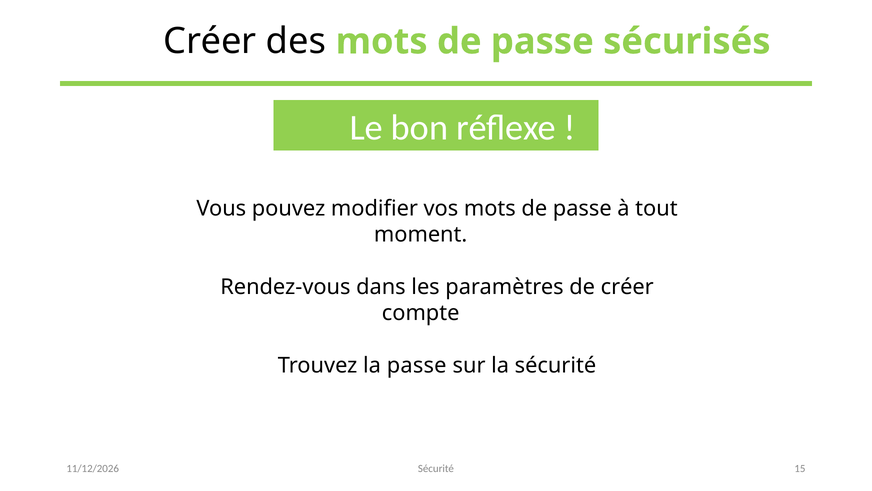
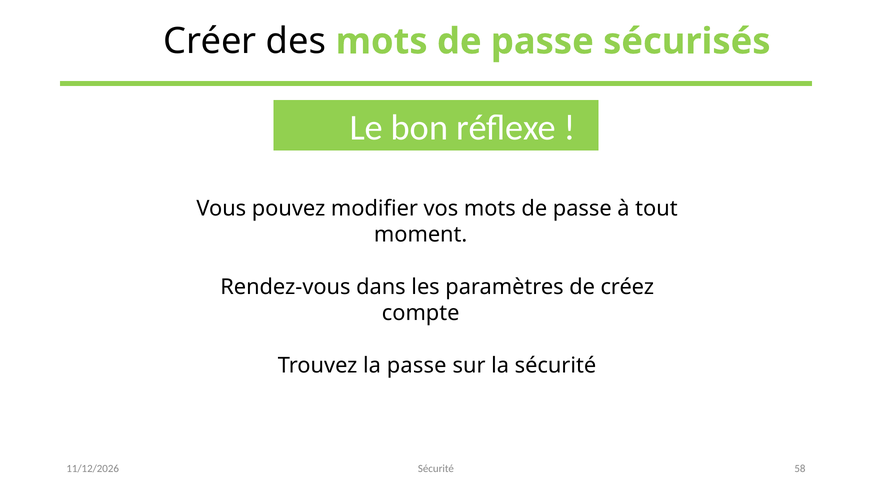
de créer: créer -> créez
15: 15 -> 58
